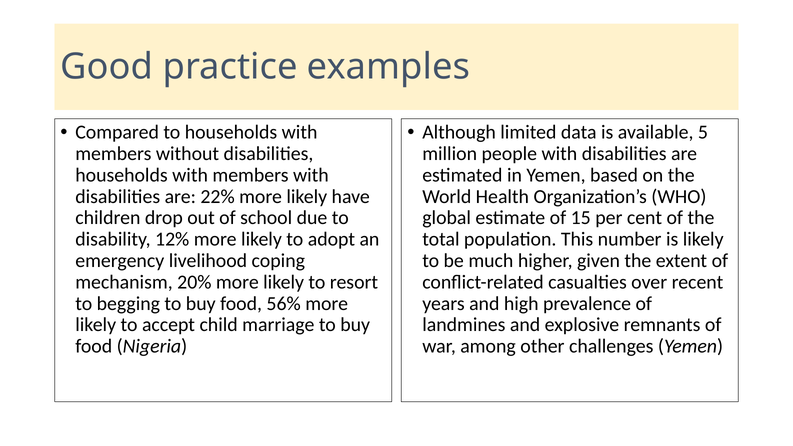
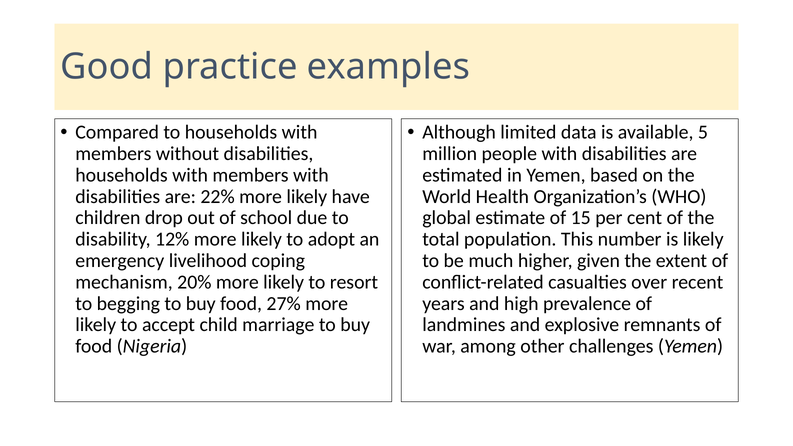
56%: 56% -> 27%
